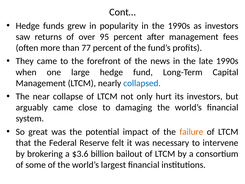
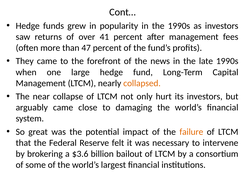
95: 95 -> 41
77: 77 -> 47
collapsed colour: blue -> orange
